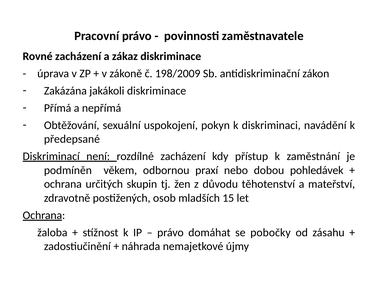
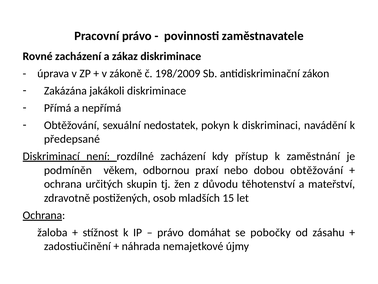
uspokojení: uspokojení -> nedostatek
dobou pohledávek: pohledávek -> obtěžování
